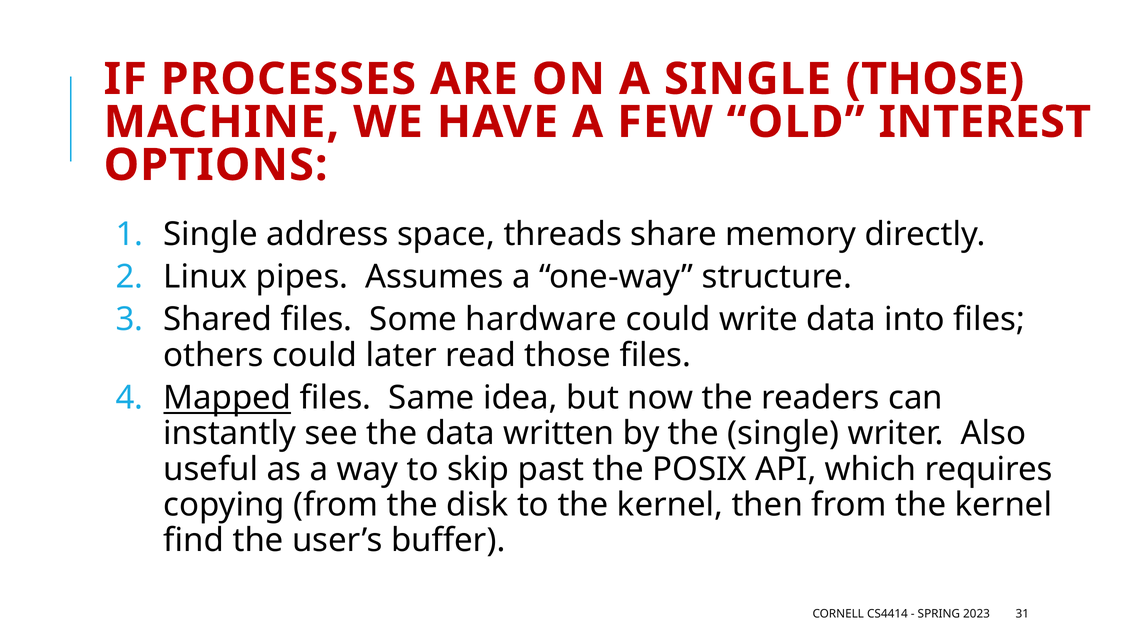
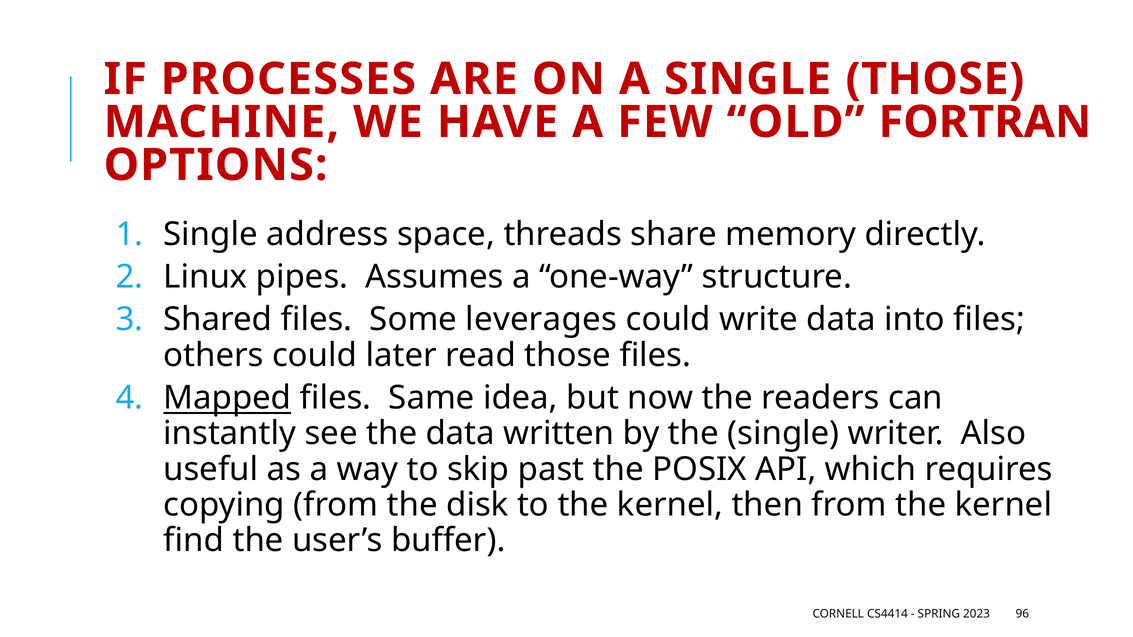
INTEREST: INTEREST -> FORTRAN
hardware: hardware -> leverages
31: 31 -> 96
